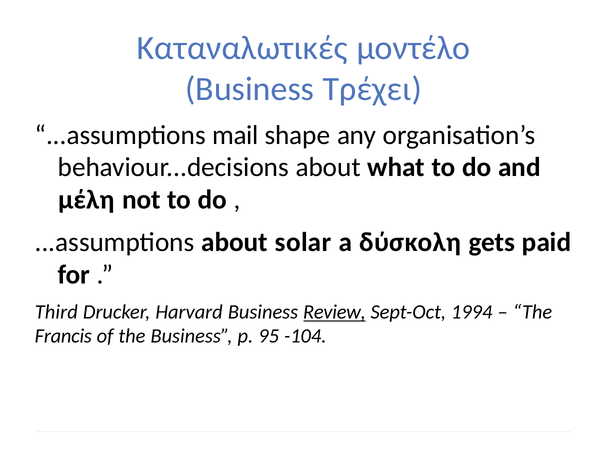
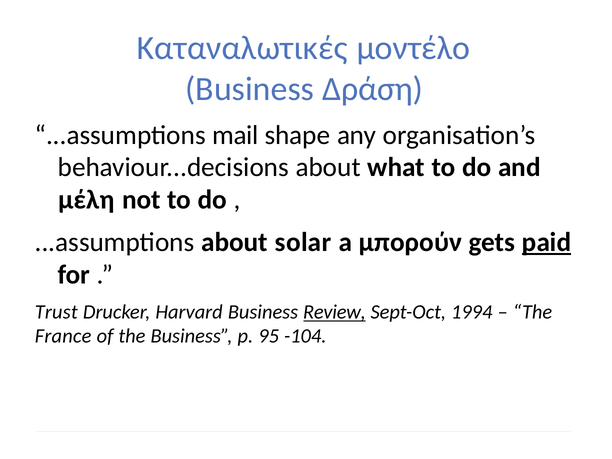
Τρέχει: Τρέχει -> Δράση
δύσκολη: δύσκολη -> μπορούν
paid underline: none -> present
Third: Third -> Trust
Francis: Francis -> France
